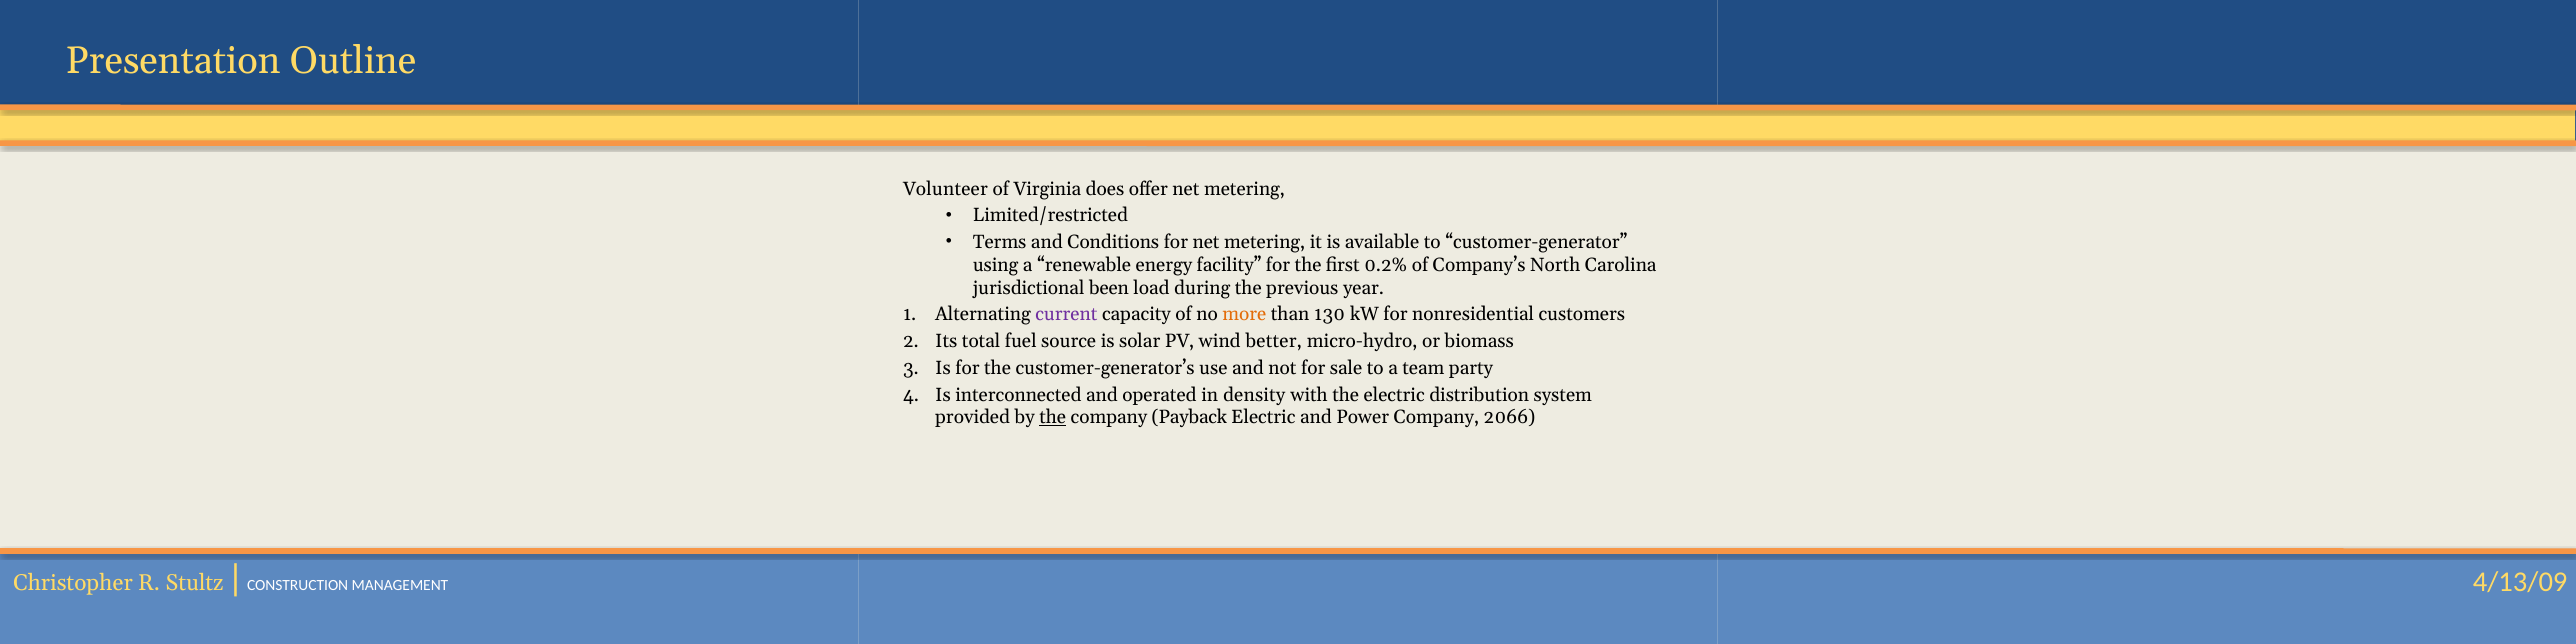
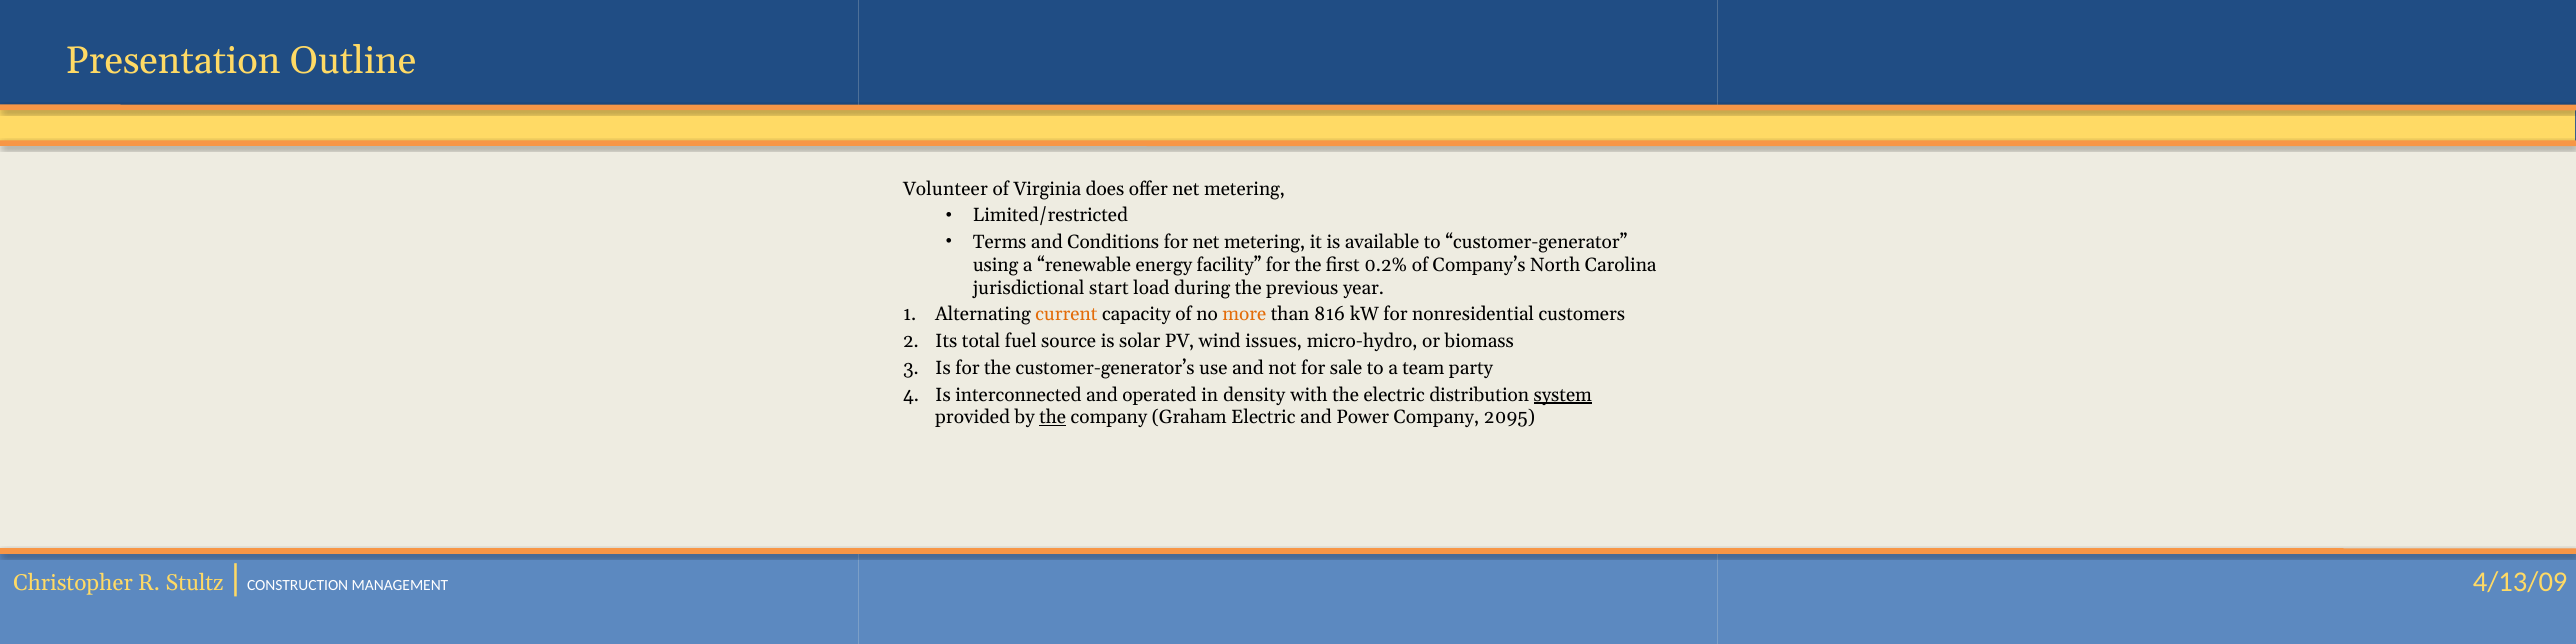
been: been -> start
current colour: purple -> orange
130: 130 -> 816
better: better -> issues
system underline: none -> present
Payback: Payback -> Graham
2066: 2066 -> 2095
